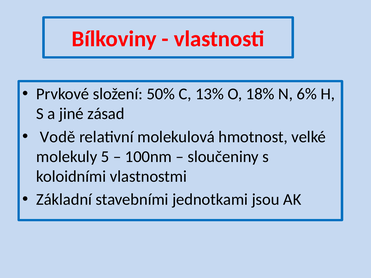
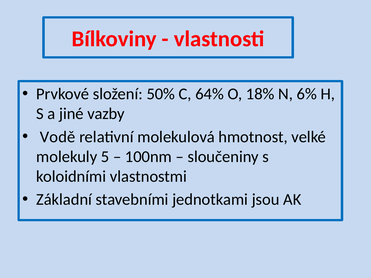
13%: 13% -> 64%
zásad: zásad -> vazby
